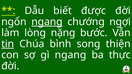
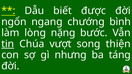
ngang at (47, 22) underline: present -> none
ngợi: ngợi -> bình
bình: bình -> vượt
gì ngang: ngang -> nhưng
thực: thực -> táng
